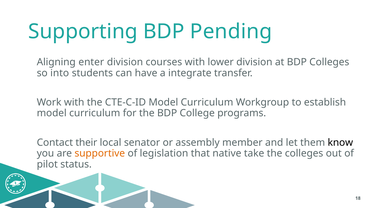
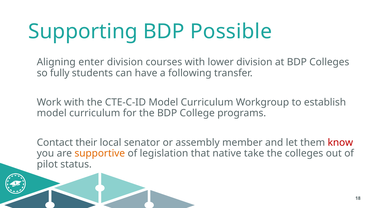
Pending: Pending -> Possible
into: into -> fully
integrate: integrate -> following
know colour: black -> red
